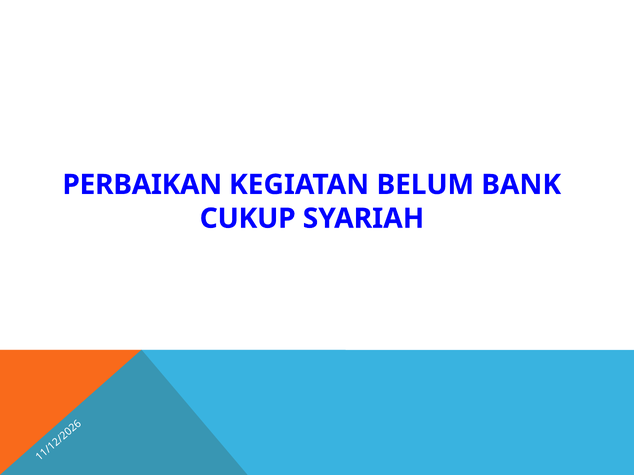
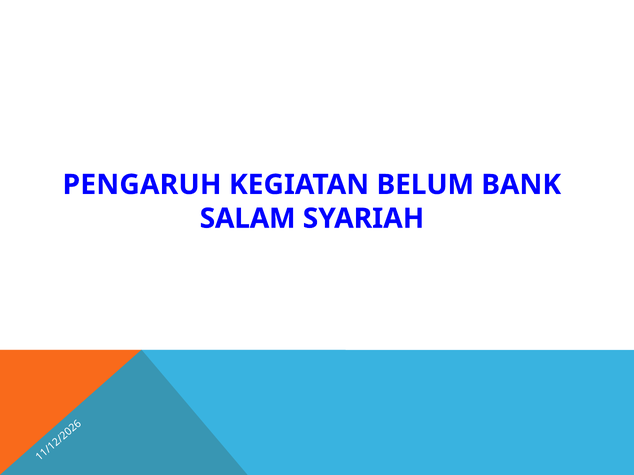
PERBAIKAN: PERBAIKAN -> PENGARUH
CUKUP: CUKUP -> SALAM
